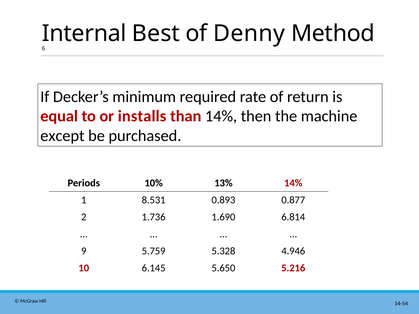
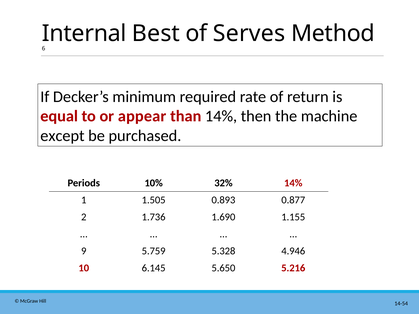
Denny: Denny -> Serves
installs: installs -> appear
13%: 13% -> 32%
8.531: 8.531 -> 1.505
6.814: 6.814 -> 1.155
